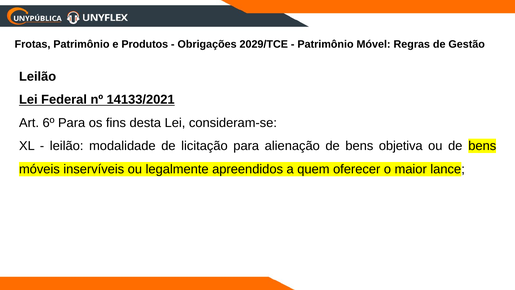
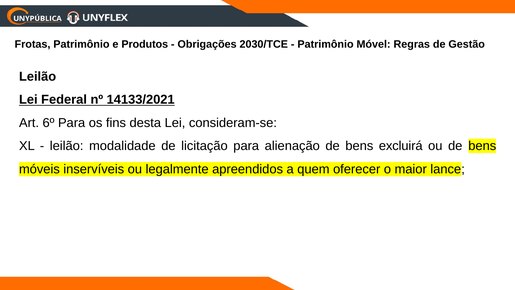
2029/TCE: 2029/TCE -> 2030/TCE
objetiva: objetiva -> excluirá
